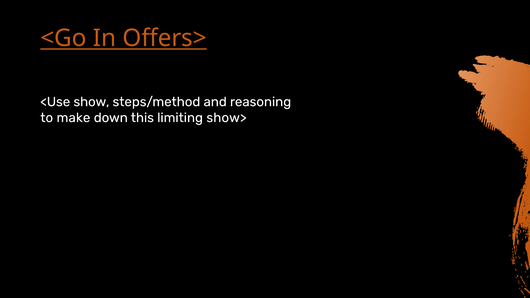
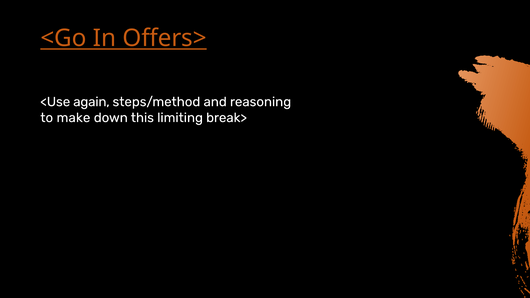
show: show -> again
show>: show> -> break>
